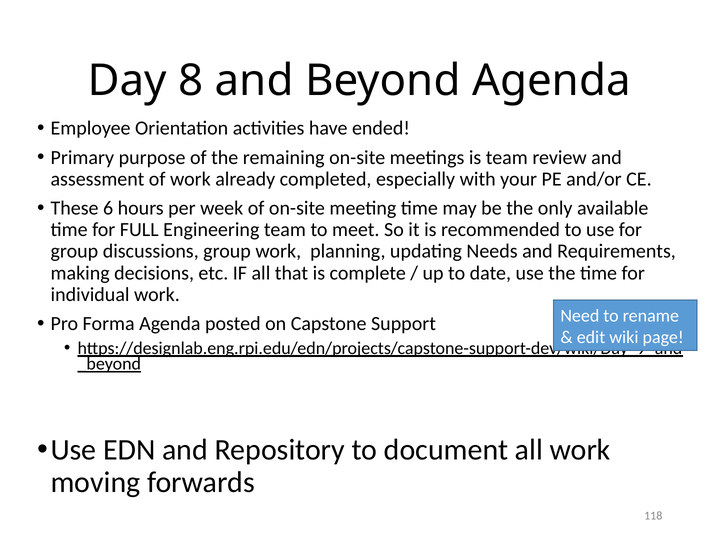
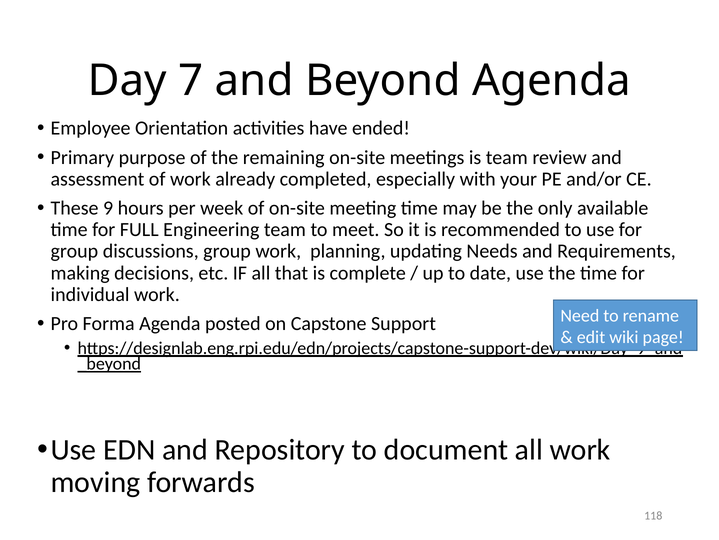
8: 8 -> 7
6: 6 -> 9
